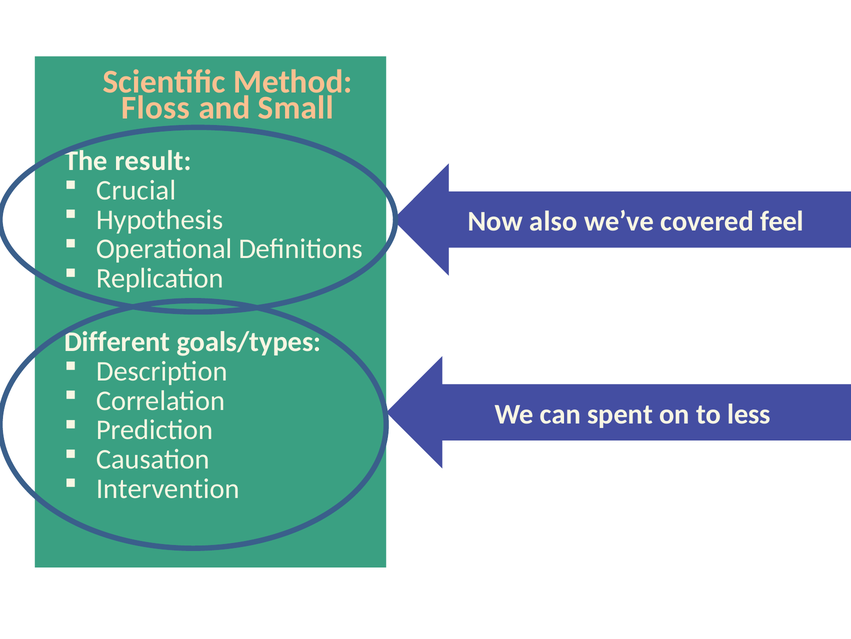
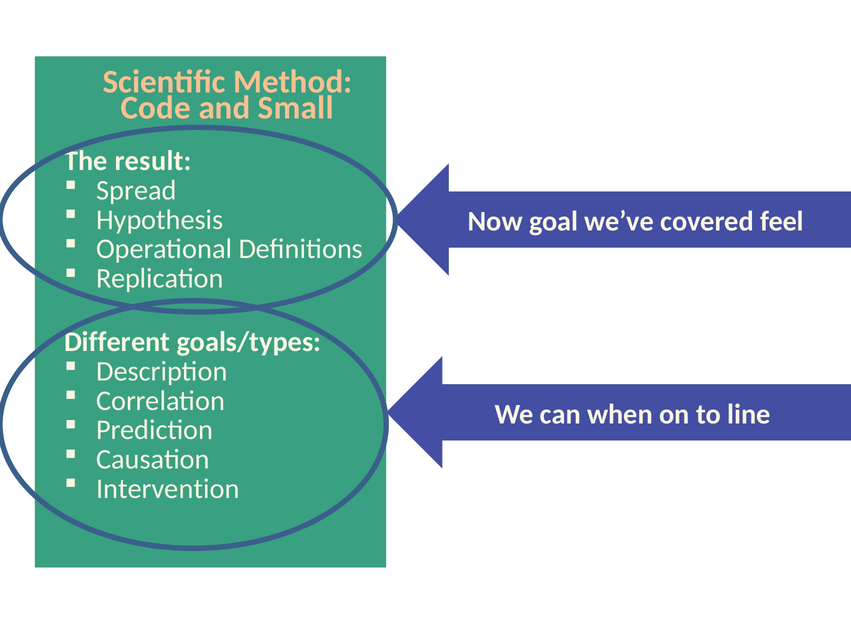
Floss: Floss -> Code
Crucial: Crucial -> Spread
also: also -> goal
spent: spent -> when
less: less -> line
